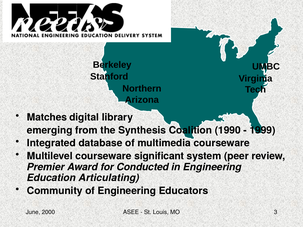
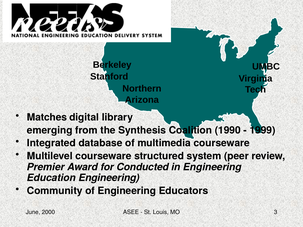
significant: significant -> structured
Education Articulating: Articulating -> Engineering
